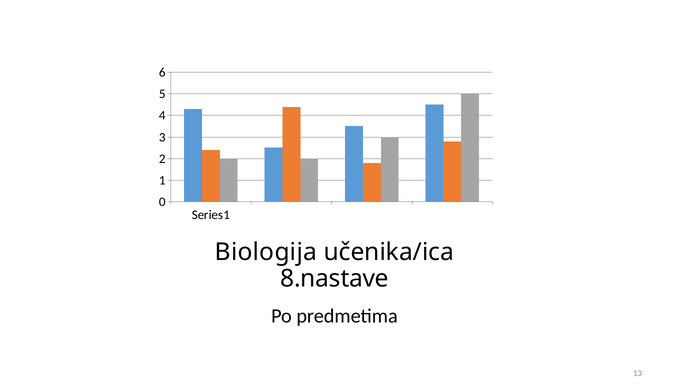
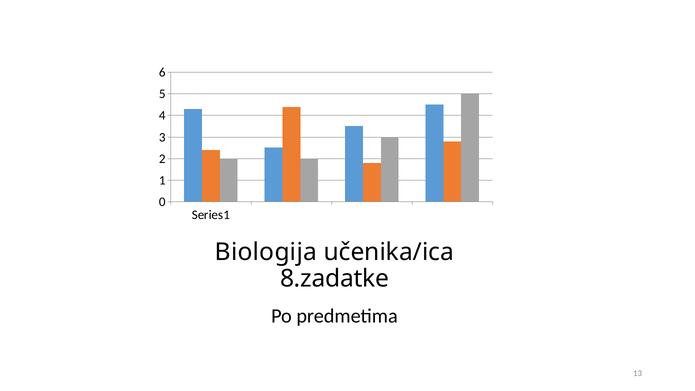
8.nastave: 8.nastave -> 8.zadatke
